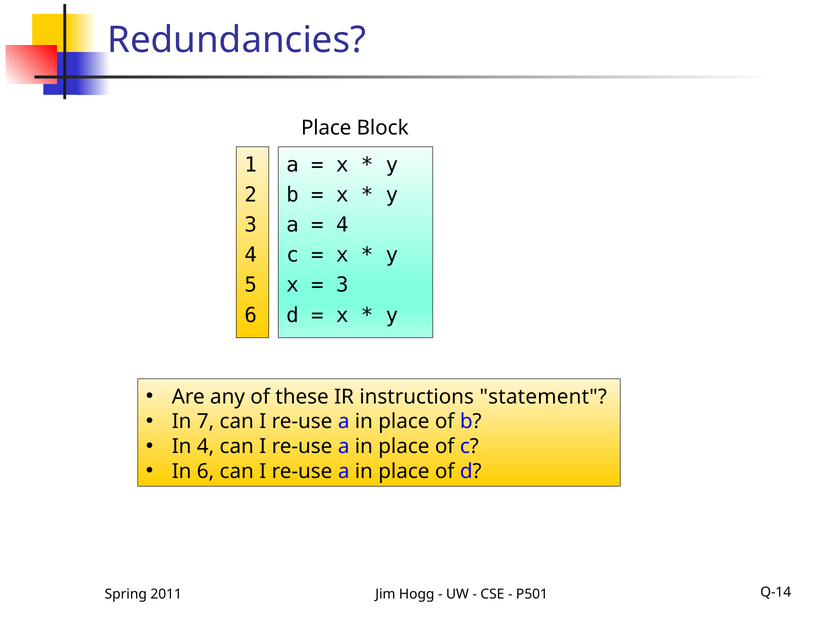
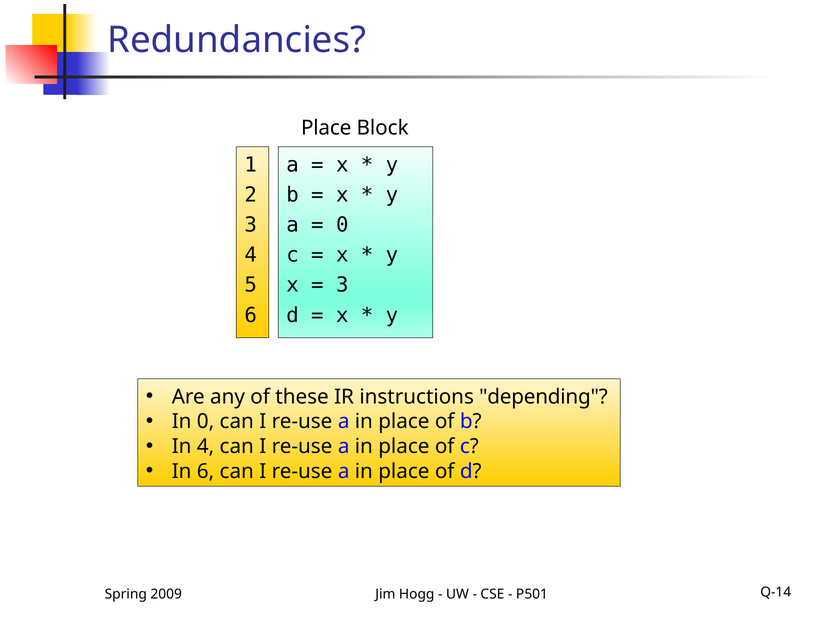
4 at (342, 225): 4 -> 0
statement: statement -> depending
In 7: 7 -> 0
2011: 2011 -> 2009
